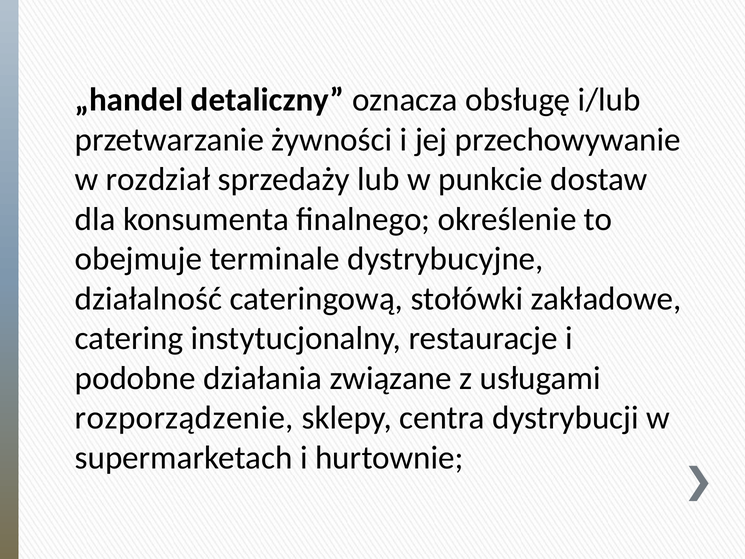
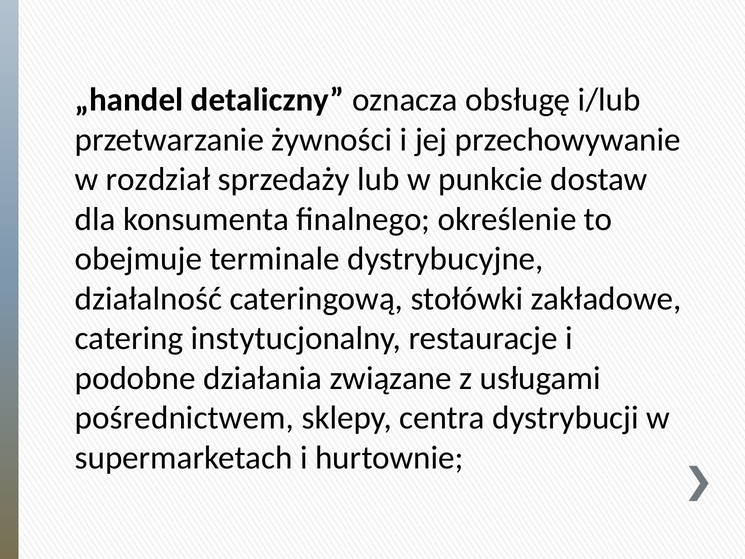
rozporządzenie: rozporządzenie -> pośrednictwem
